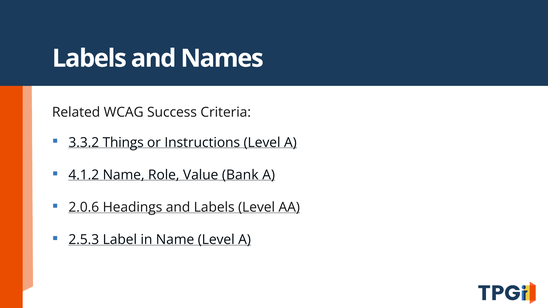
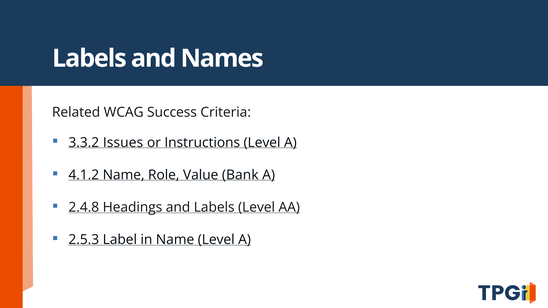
Things: Things -> Issues
2.0.6: 2.0.6 -> 2.4.8
